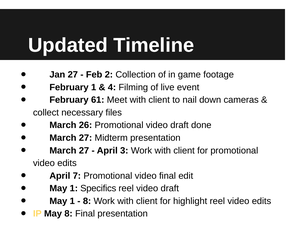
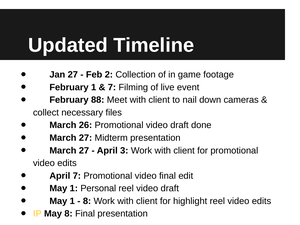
4 at (112, 87): 4 -> 7
61: 61 -> 88
Specifics: Specifics -> Personal
